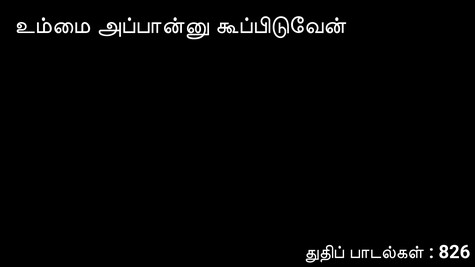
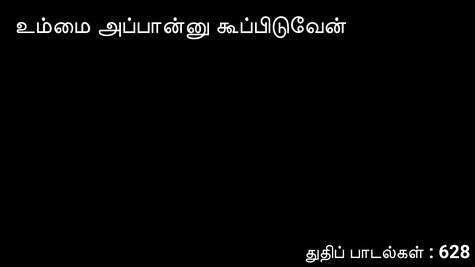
826: 826 -> 628
